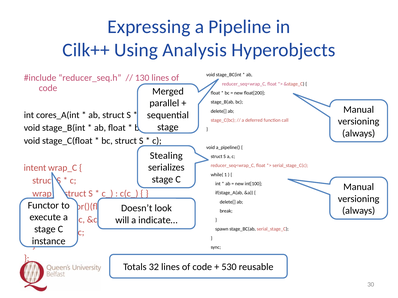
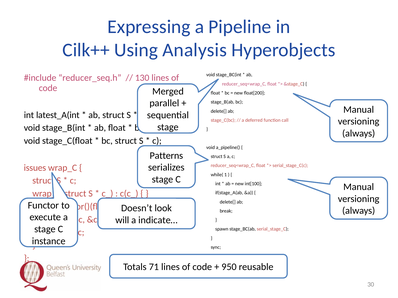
cores_A(int: cores_A(int -> latest_A(int
Stealing: Stealing -> Patterns
intent: intent -> issues
32: 32 -> 71
530: 530 -> 950
